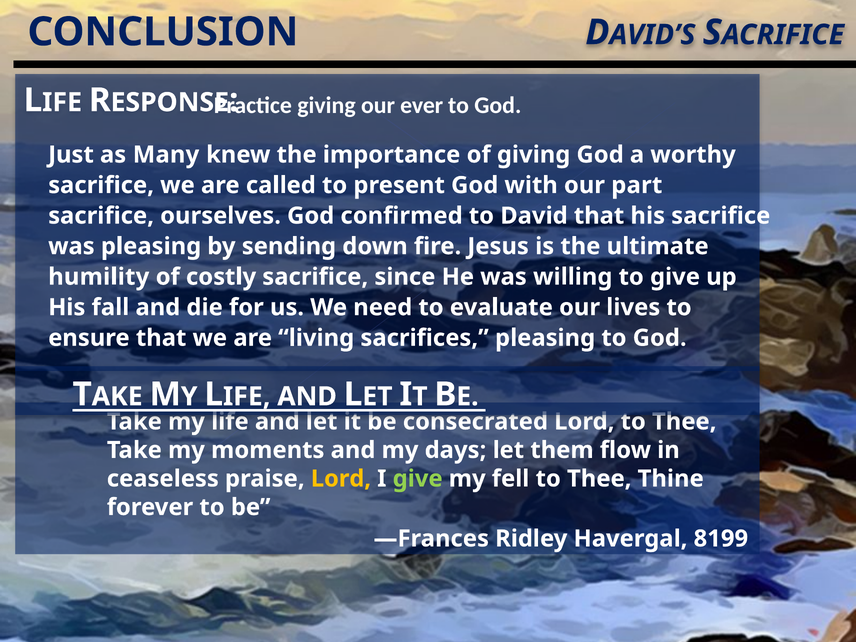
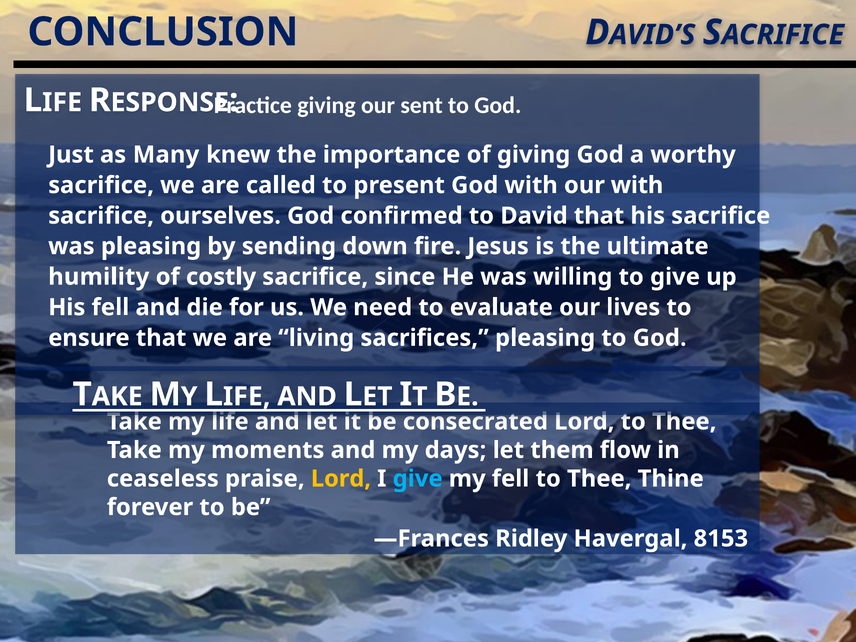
ever: ever -> sent
our part: part -> with
His fall: fall -> fell
give at (418, 479) colour: light green -> light blue
8199: 8199 -> 8153
